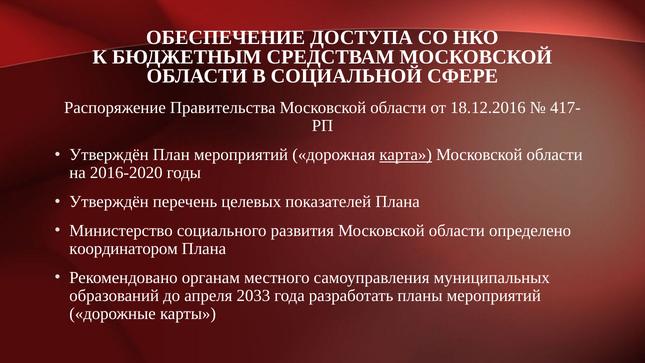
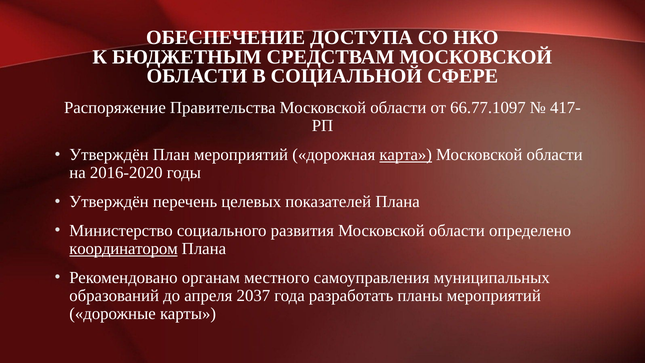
18.12.2016: 18.12.2016 -> 66.77.1097
координатором underline: none -> present
2033: 2033 -> 2037
